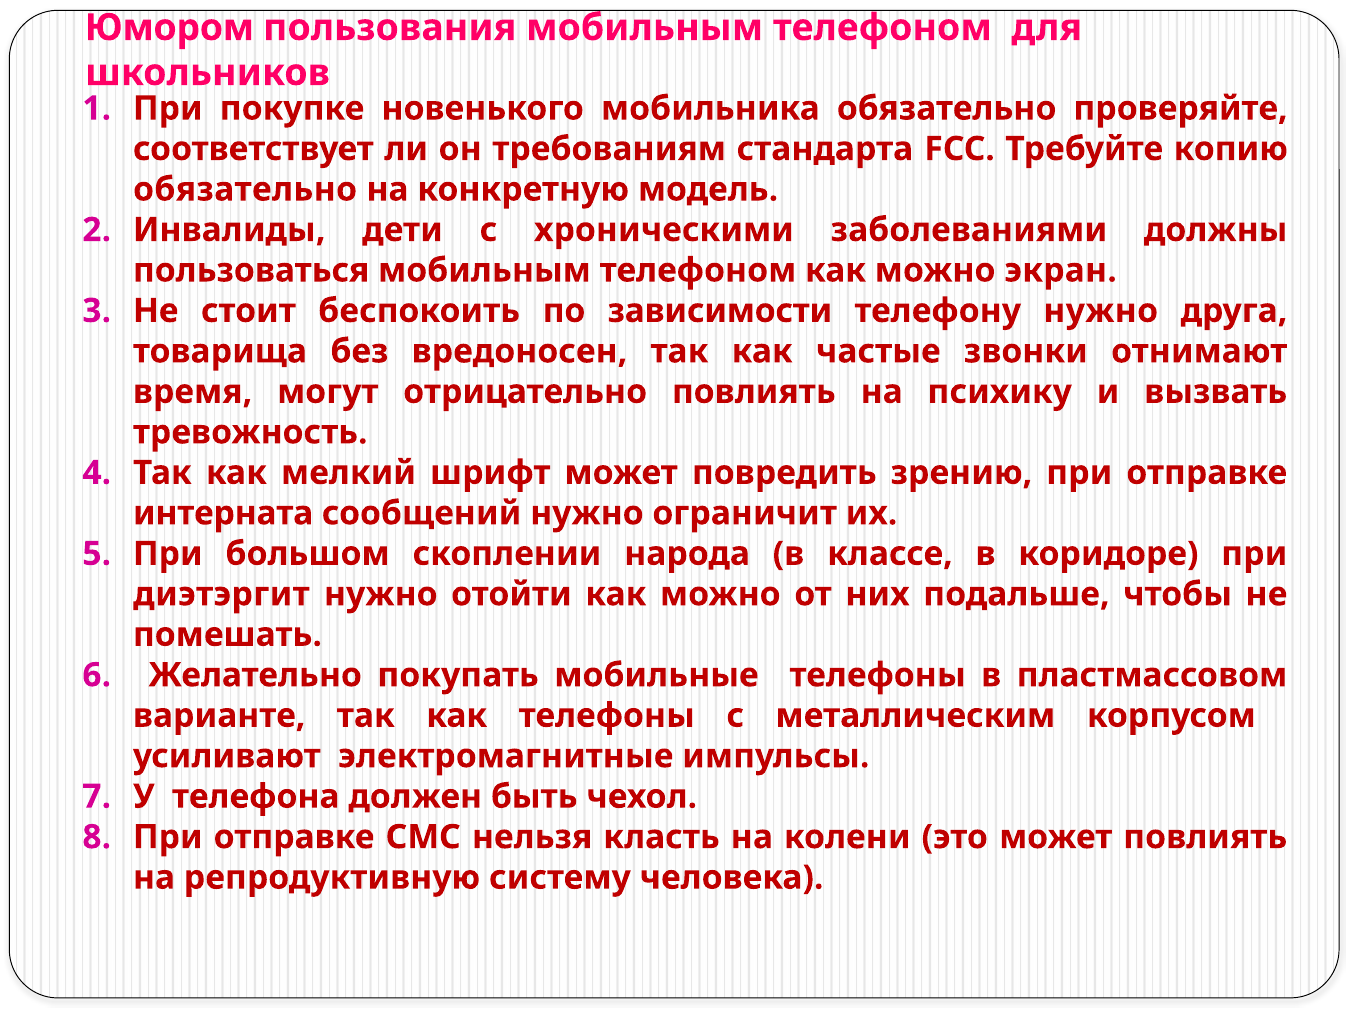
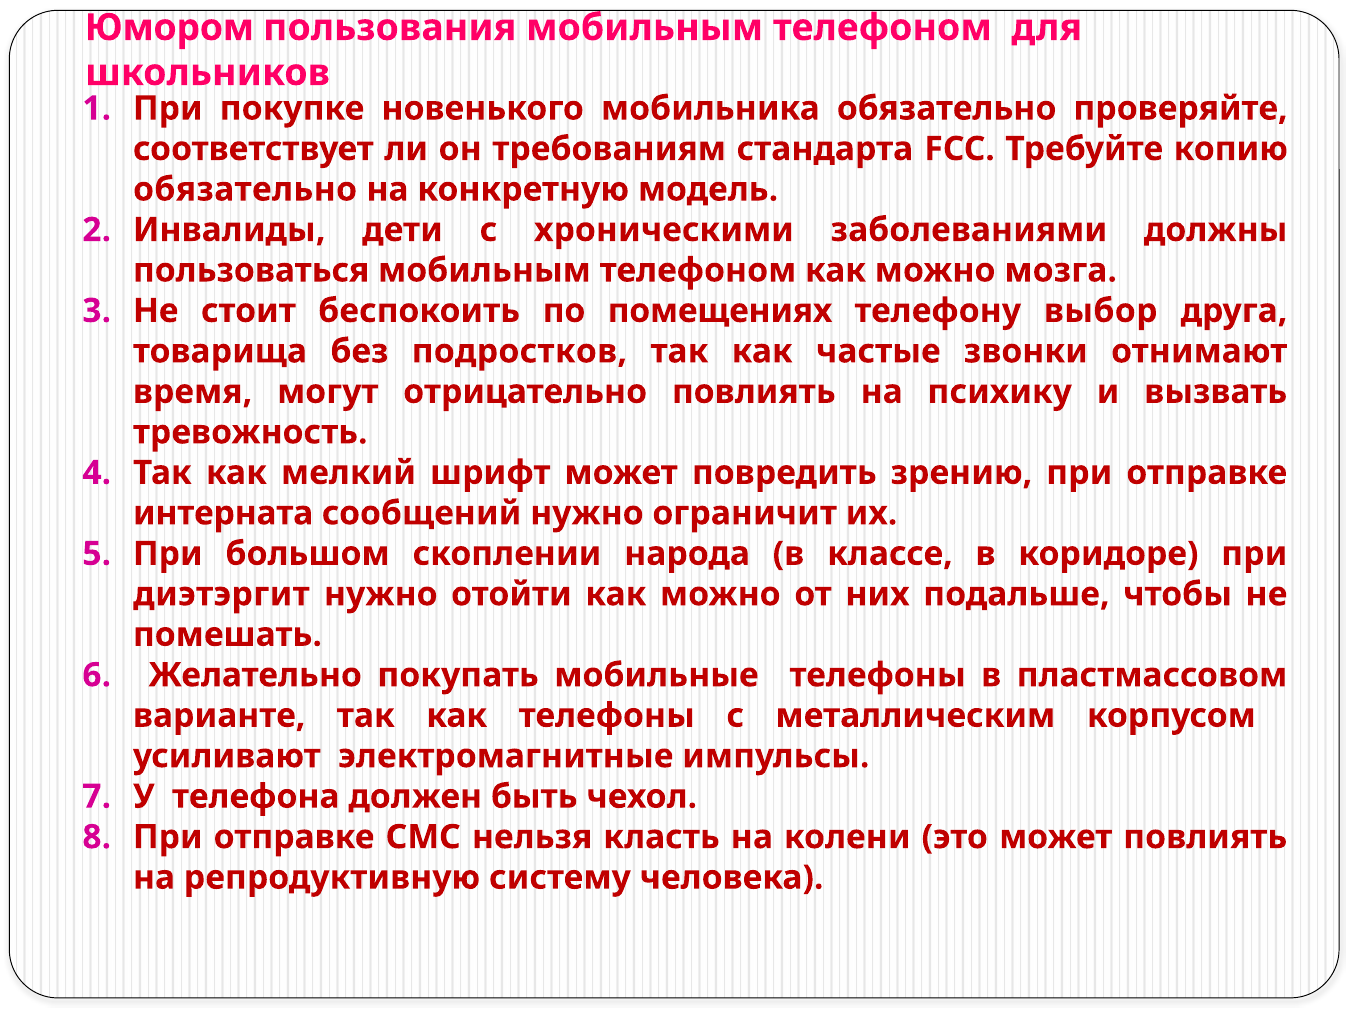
экран: экран -> мозга
зависимости: зависимости -> помещениях
телефону нужно: нужно -> выбор
вредоносен: вредоносен -> подростков
